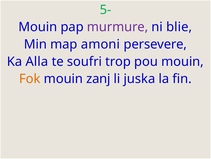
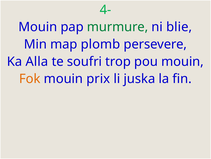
5-: 5- -> 4-
murmure colour: purple -> green
amoni: amoni -> plomb
zanj: zanj -> prix
